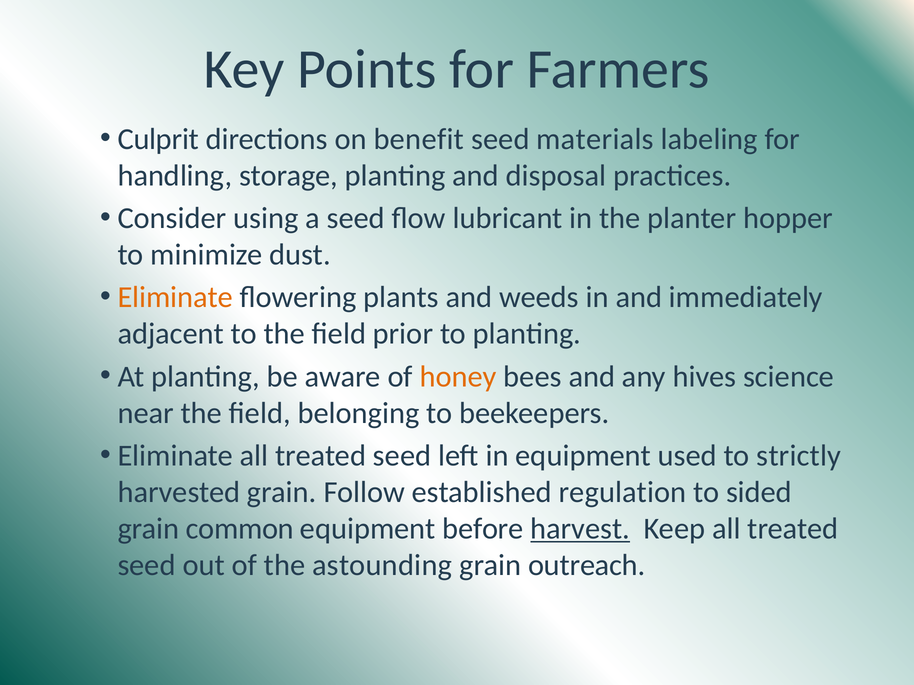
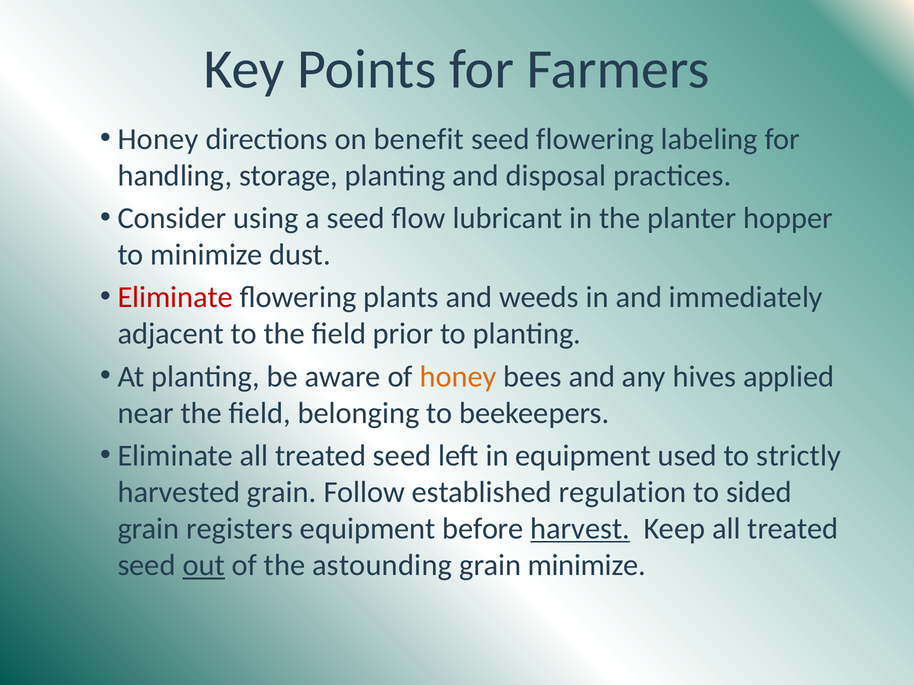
Culprit at (158, 139): Culprit -> Honey
seed materials: materials -> flowering
Eliminate at (175, 298) colour: orange -> red
science: science -> applied
common: common -> registers
out underline: none -> present
grain outreach: outreach -> minimize
